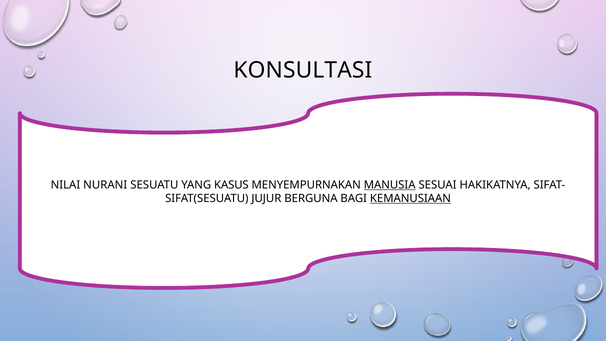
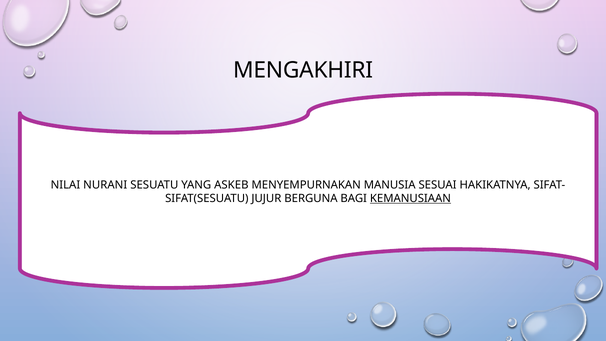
KONSULTASI: KONSULTASI -> MENGAKHIRI
KASUS: KASUS -> ASKEB
MANUSIA underline: present -> none
